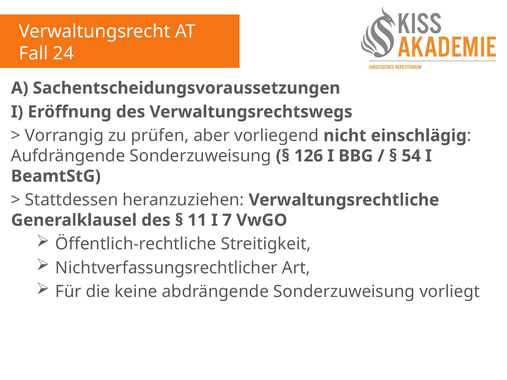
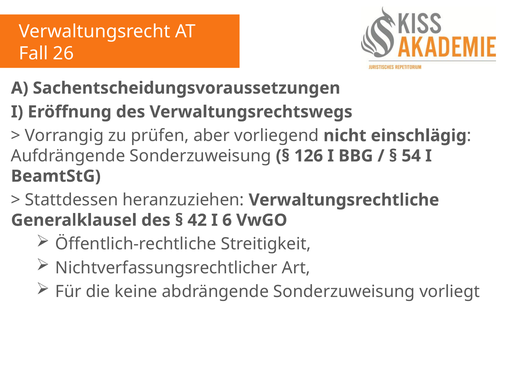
24: 24 -> 26
11: 11 -> 42
7: 7 -> 6
